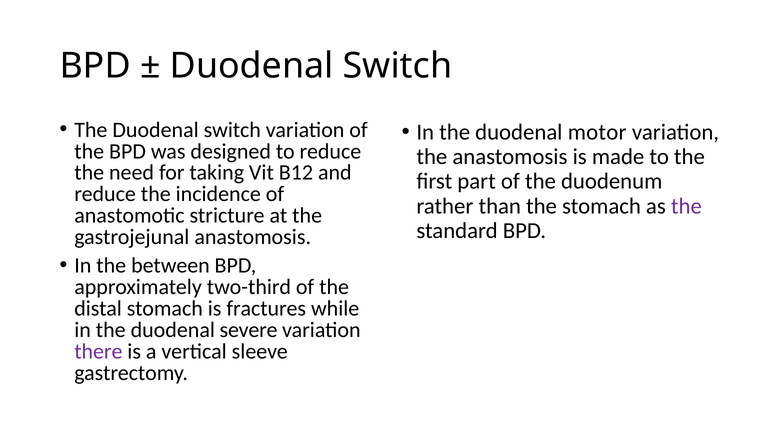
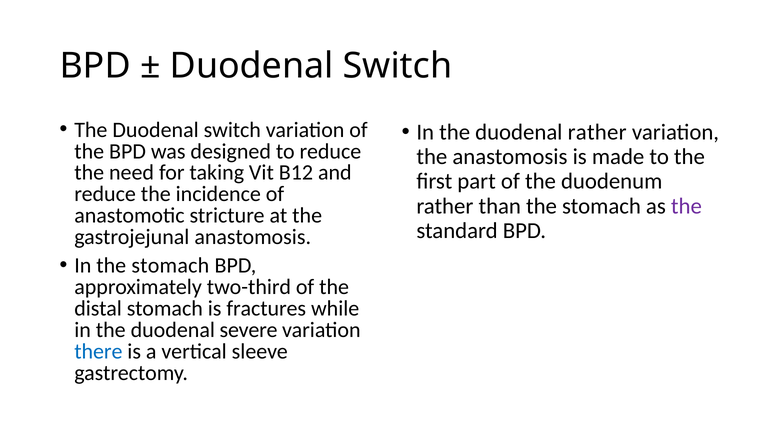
duodenal motor: motor -> rather
In the between: between -> stomach
there colour: purple -> blue
